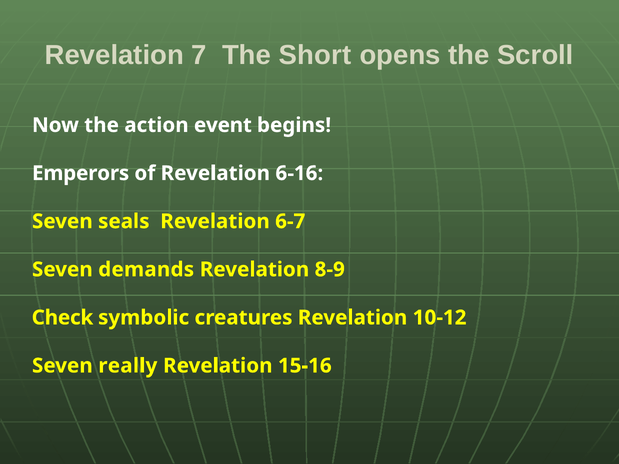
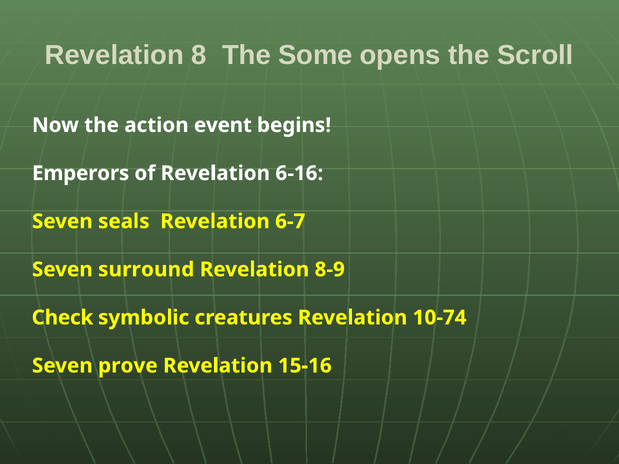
7: 7 -> 8
Short: Short -> Some
demands: demands -> surround
10-12: 10-12 -> 10-74
really: really -> prove
